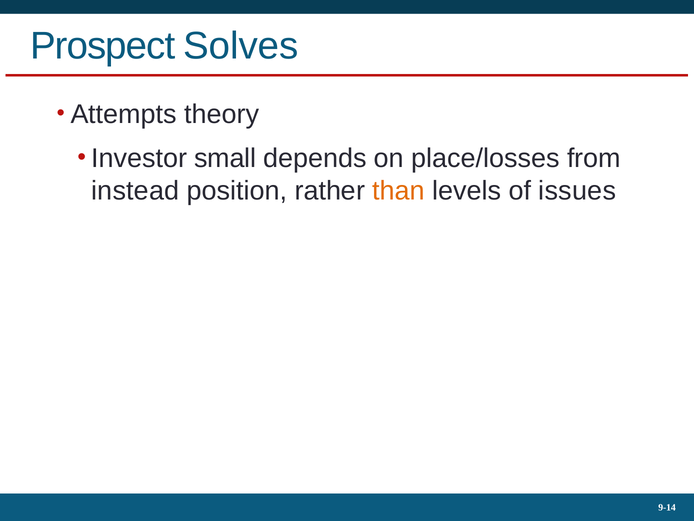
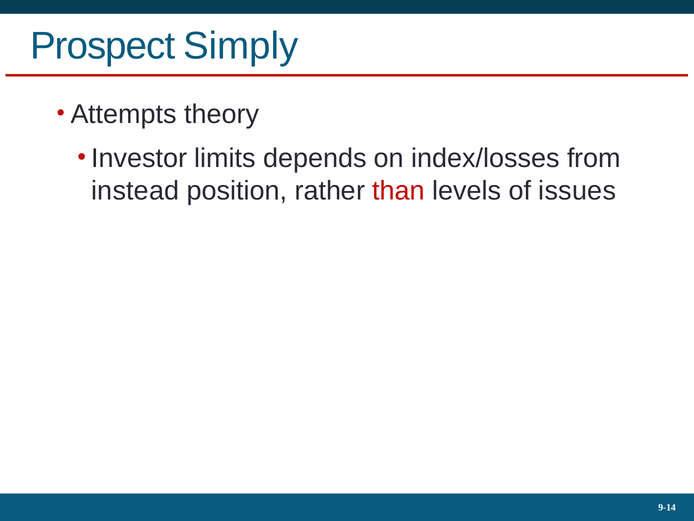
Solves: Solves -> Simply
small: small -> limits
place/losses: place/losses -> index/losses
than colour: orange -> red
